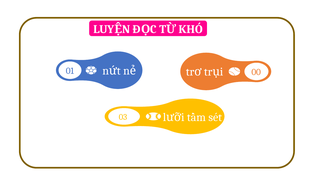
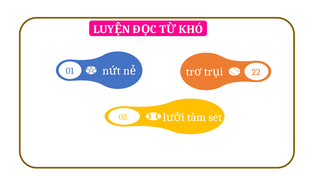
00: 00 -> 22
